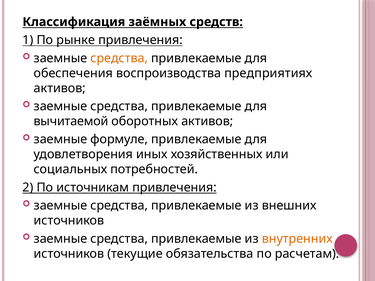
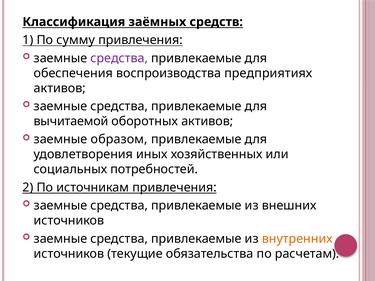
рынке: рынке -> сумму
средства at (119, 58) colour: orange -> purple
формуле: формуле -> образом
